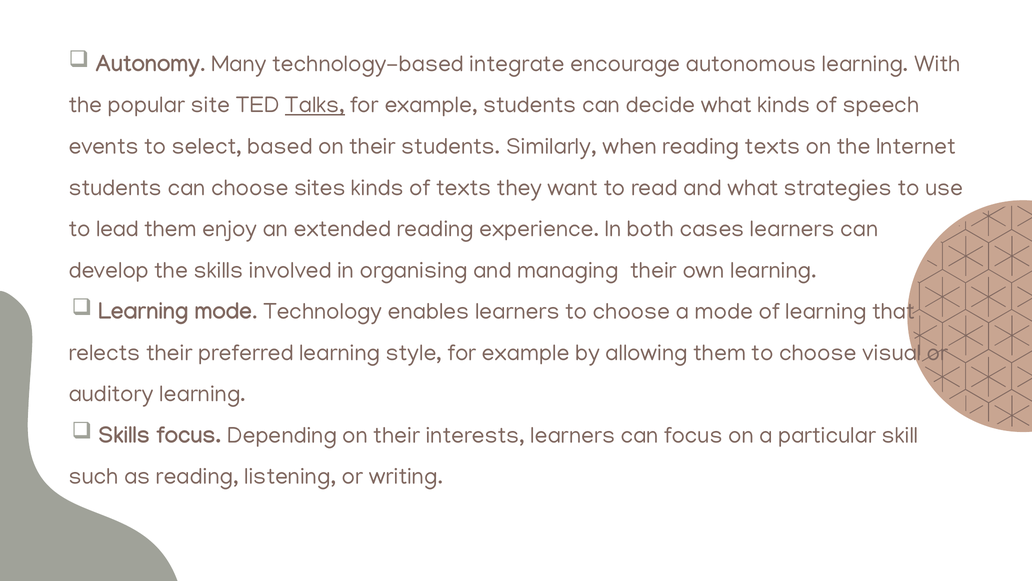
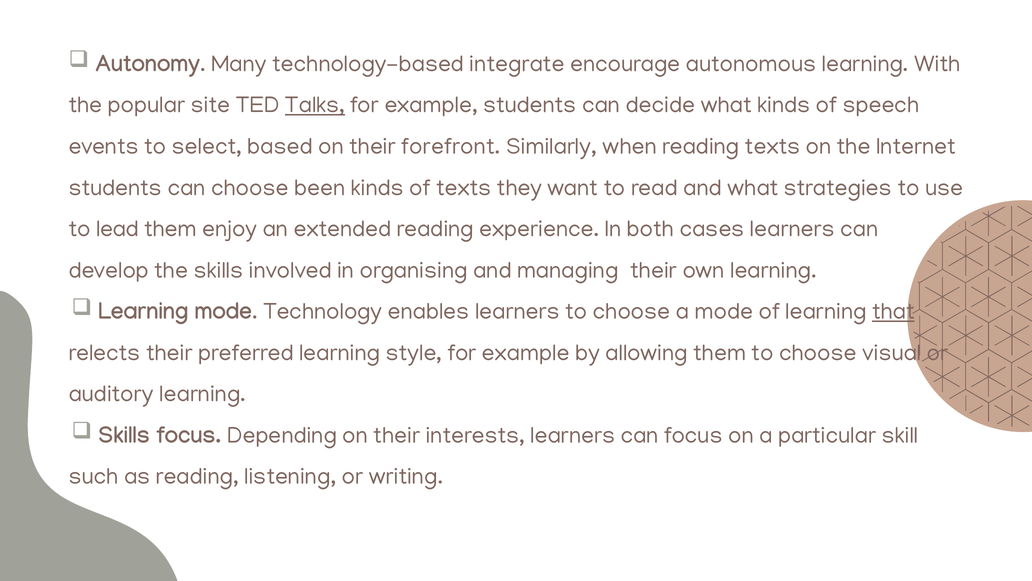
their students: students -> forefront
sites: sites -> been
that underline: none -> present
